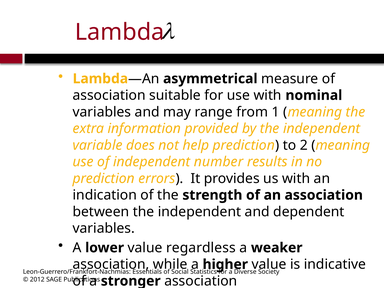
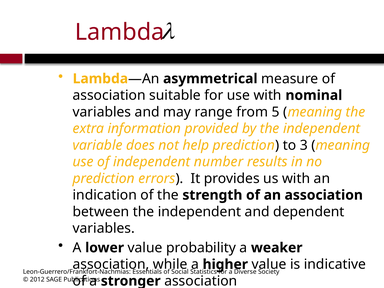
1: 1 -> 5
2: 2 -> 3
regardless: regardless -> probability
